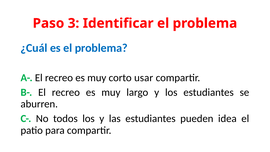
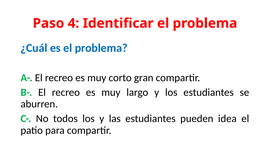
3: 3 -> 4
usar: usar -> gran
